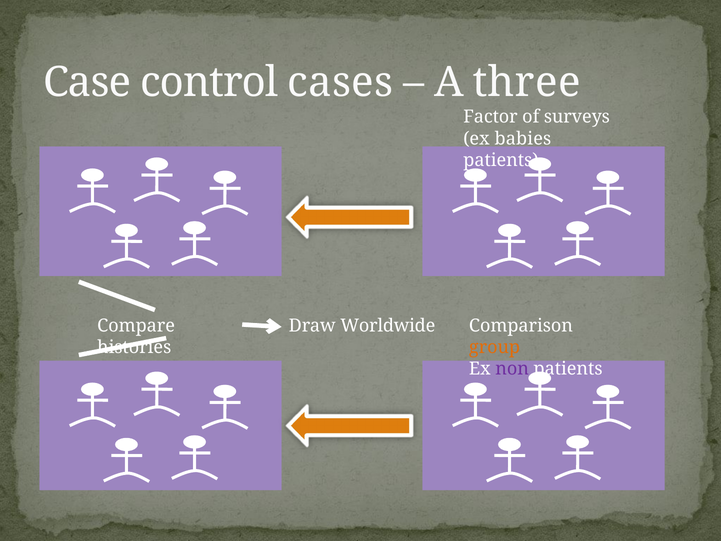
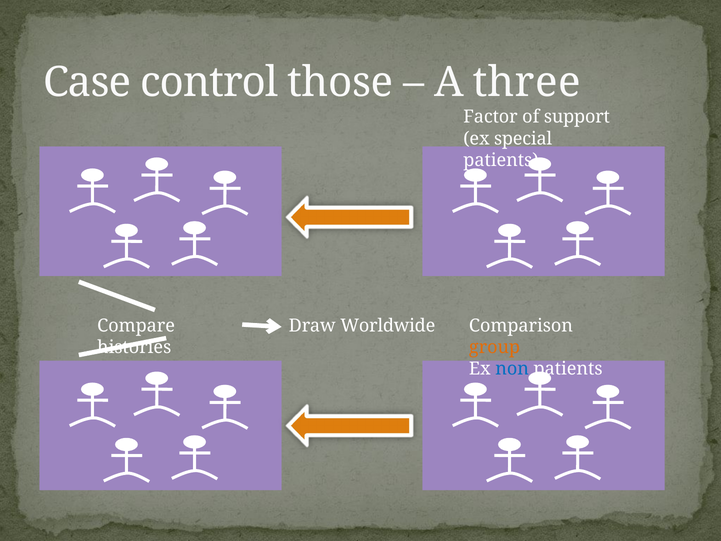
cases: cases -> those
surveys: surveys -> support
babies: babies -> special
non colour: purple -> blue
